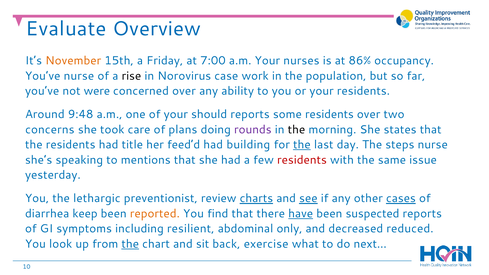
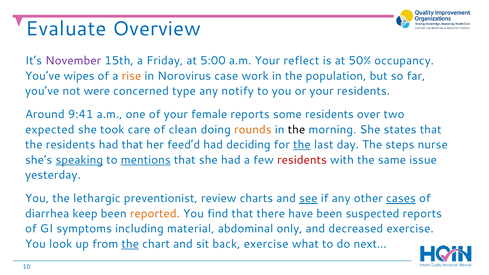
November colour: orange -> purple
7:00: 7:00 -> 5:00
nurses: nurses -> reflect
86%: 86% -> 50%
You’ve nurse: nurse -> wipes
rise colour: black -> orange
concerned over: over -> type
ability: ability -> notify
9:48: 9:48 -> 9:41
should: should -> female
concerns: concerns -> expected
plans: plans -> clean
rounds colour: purple -> orange
had title: title -> that
building: building -> deciding
speaking underline: none -> present
mentions underline: none -> present
charts underline: present -> none
have underline: present -> none
resilient: resilient -> material
decreased reduced: reduced -> exercise
